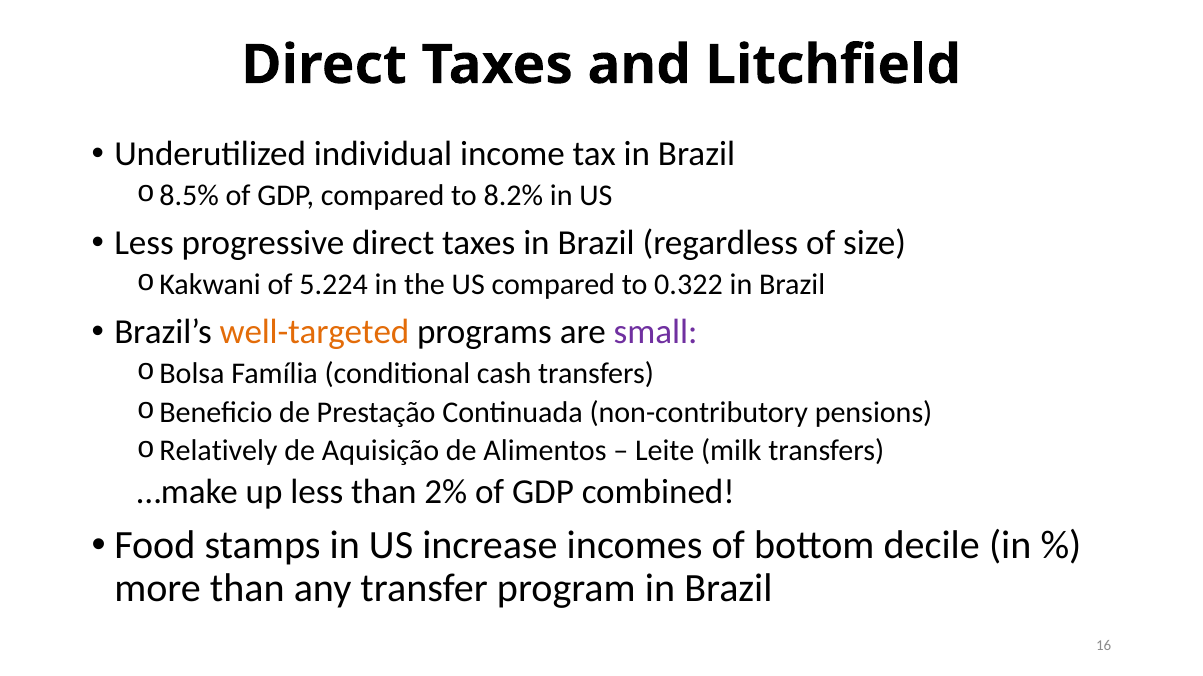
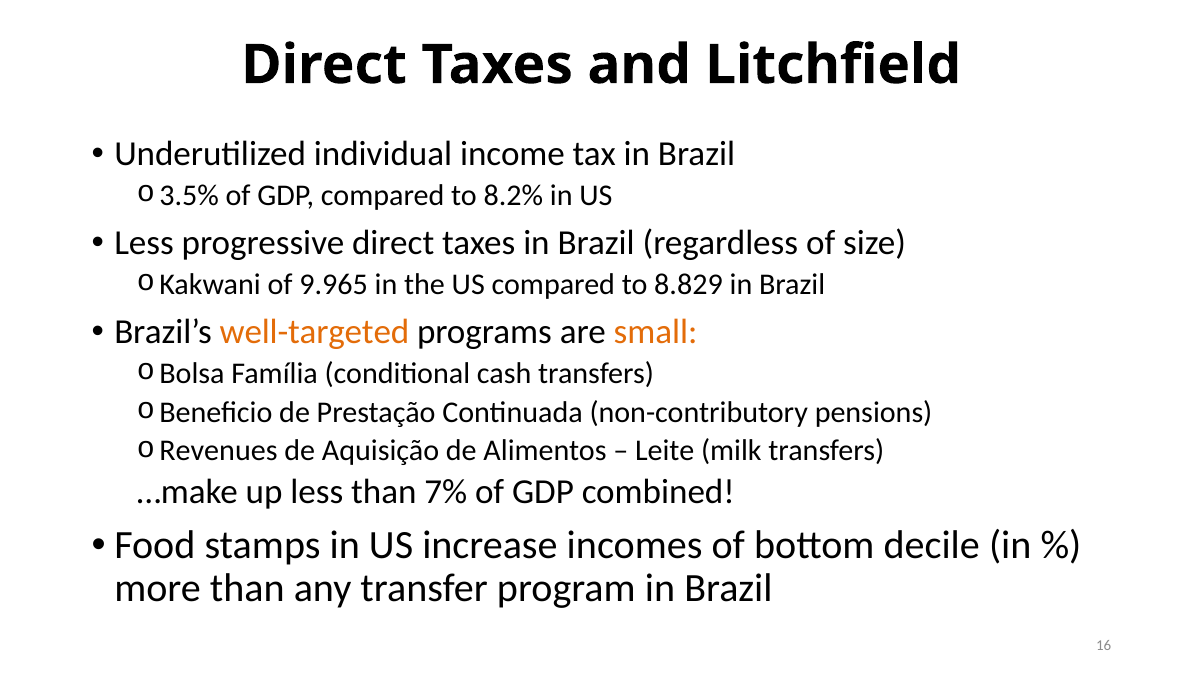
8.5%: 8.5% -> 3.5%
5.224: 5.224 -> 9.965
0.322: 0.322 -> 8.829
small colour: purple -> orange
Relatively: Relatively -> Revenues
2%: 2% -> 7%
